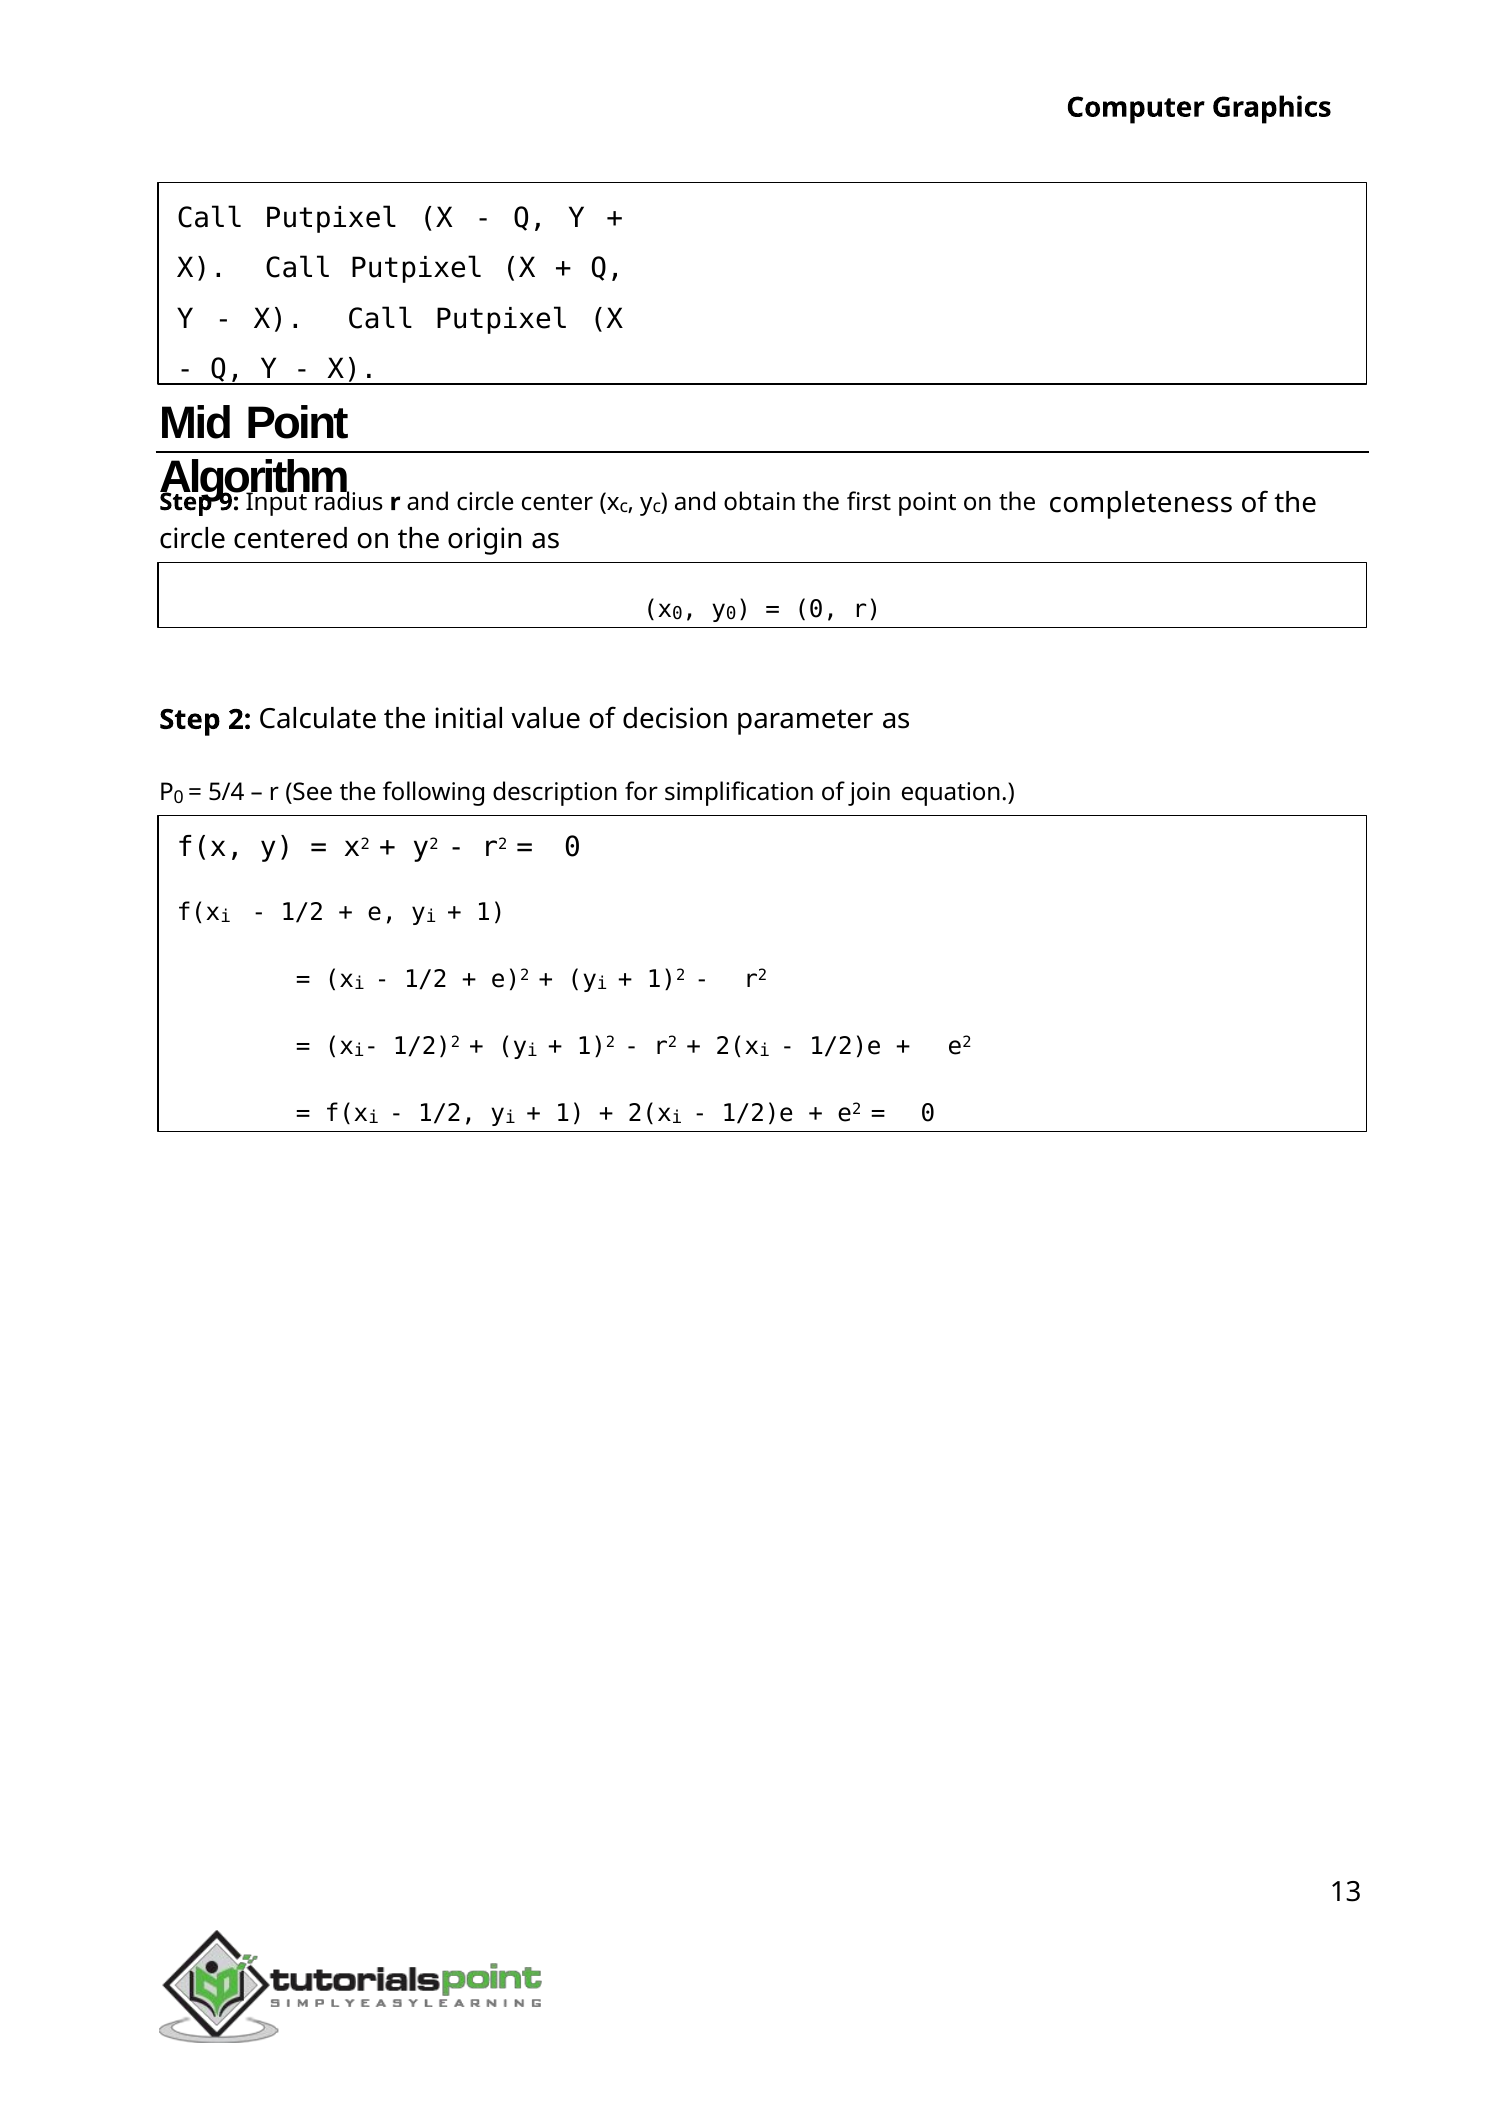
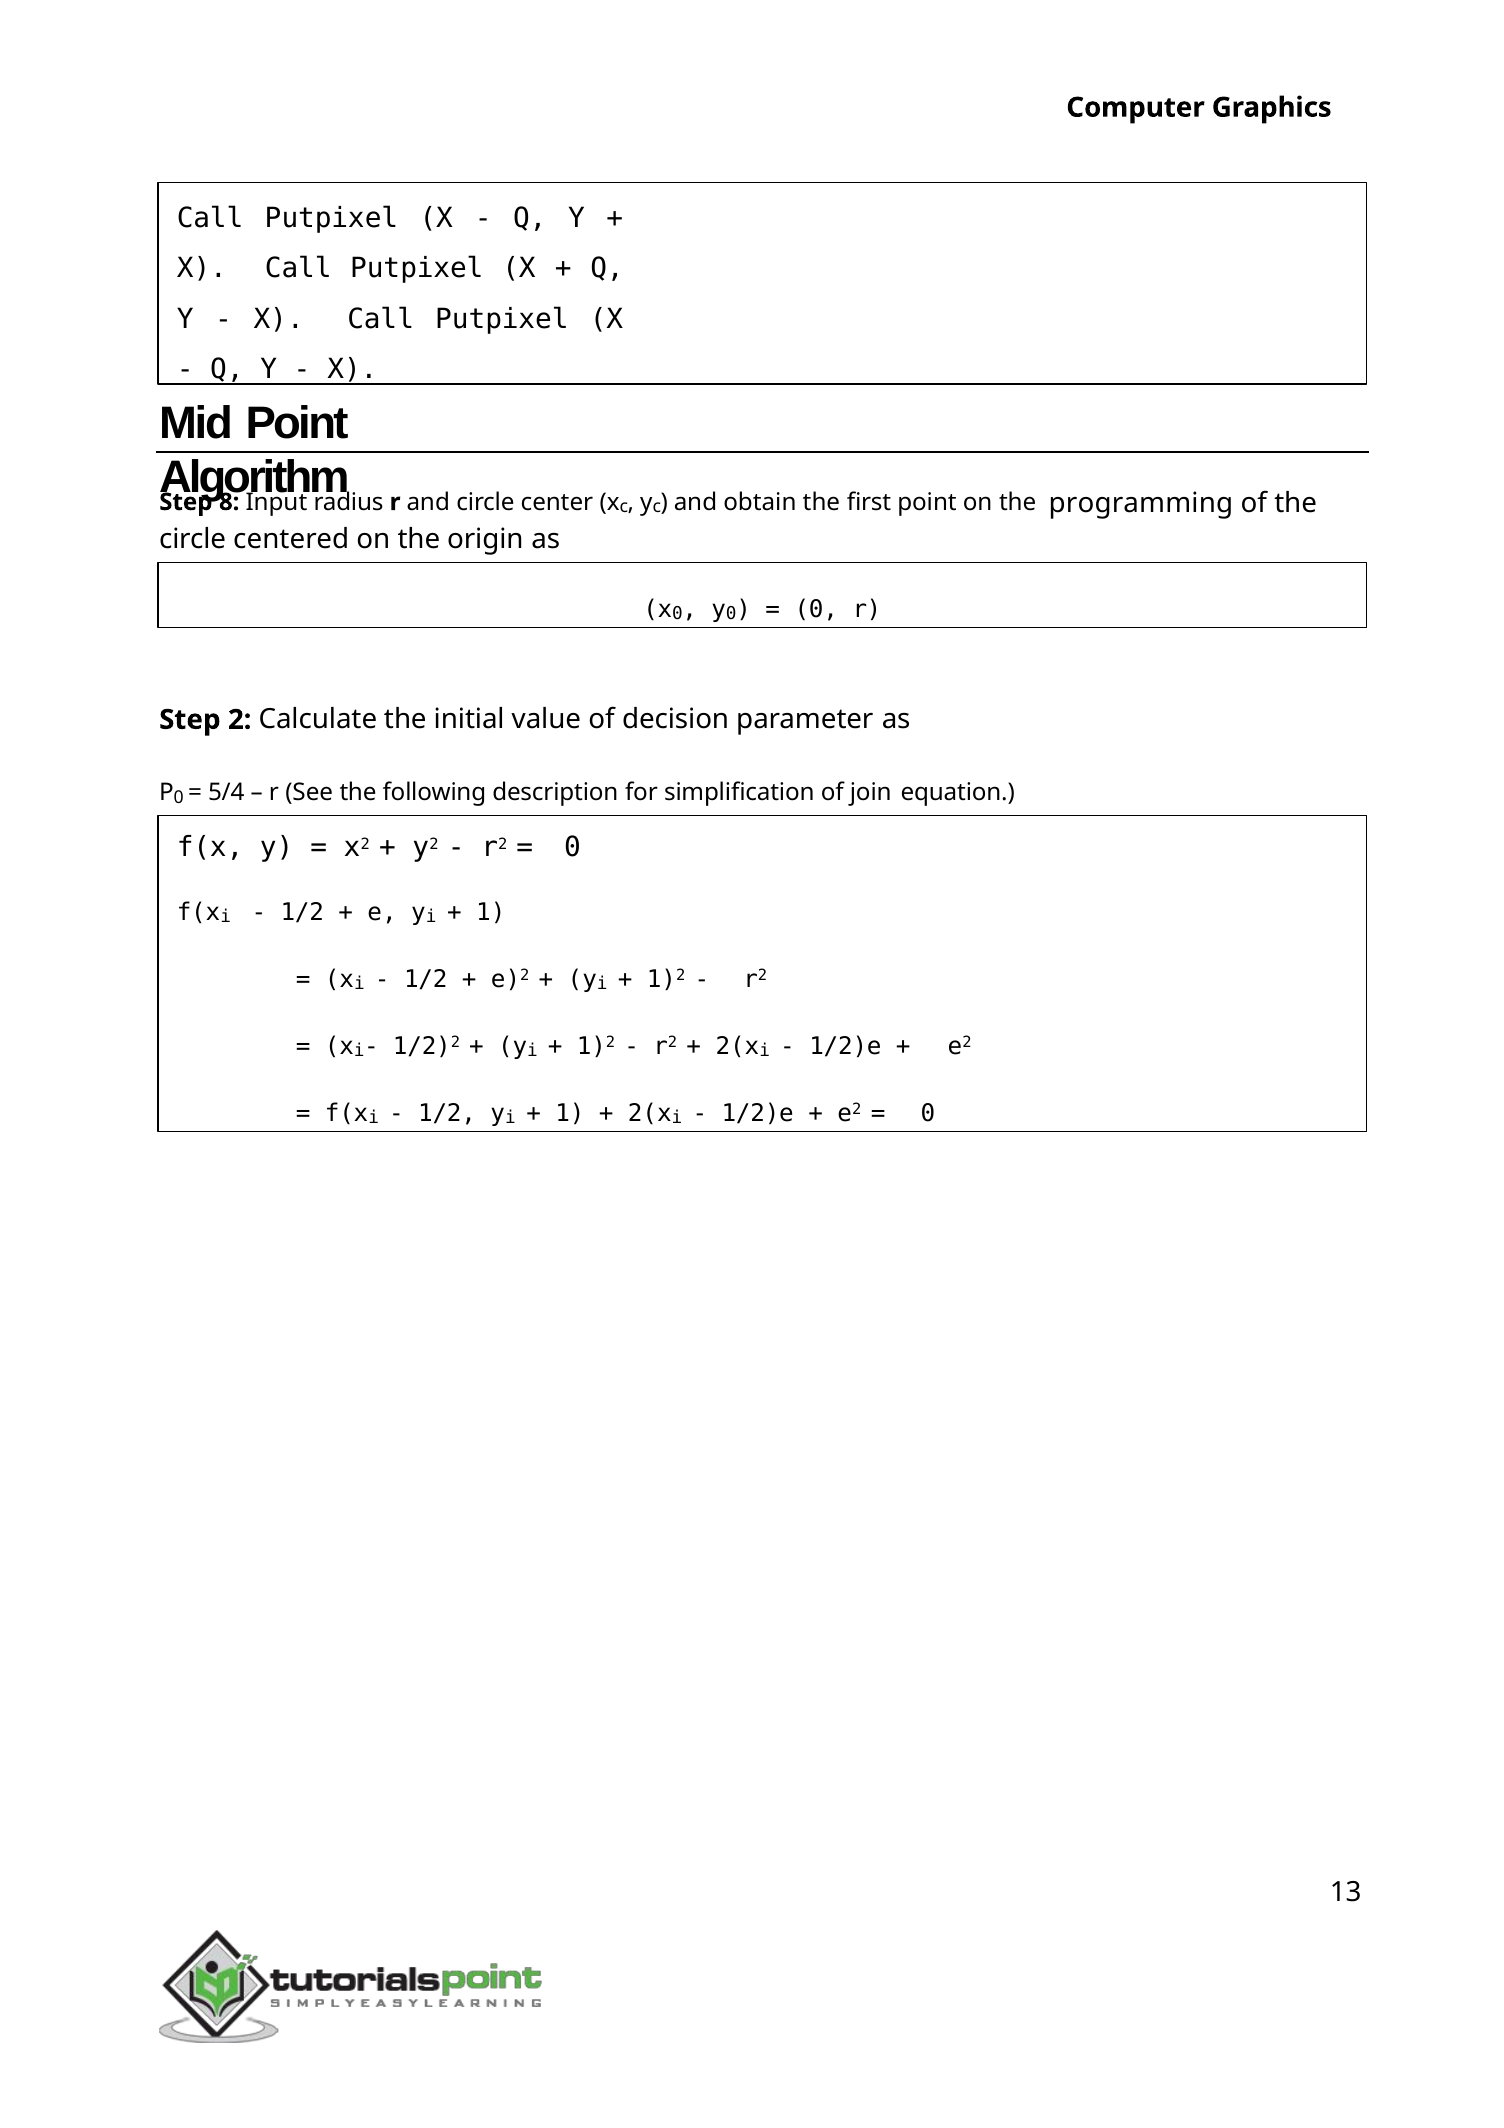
9: 9 -> 8
completeness: completeness -> programming
